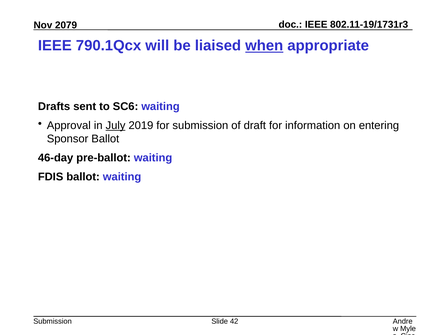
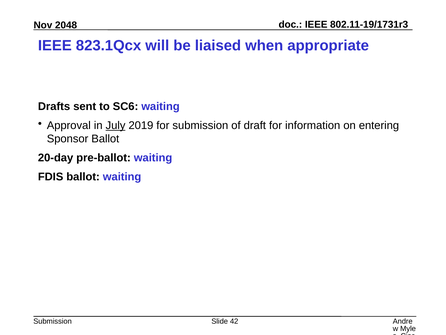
2079: 2079 -> 2048
790.1Qcx: 790.1Qcx -> 823.1Qcx
when underline: present -> none
46-day: 46-day -> 20-day
